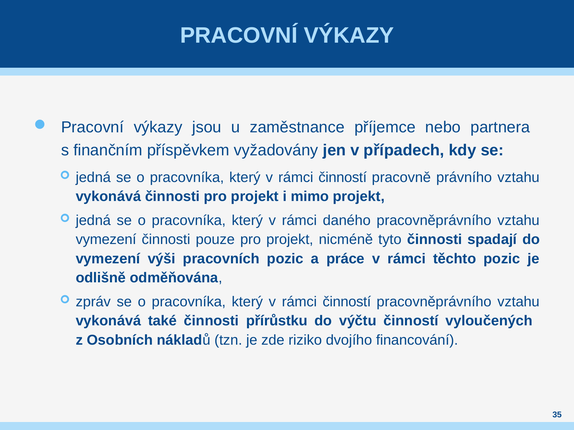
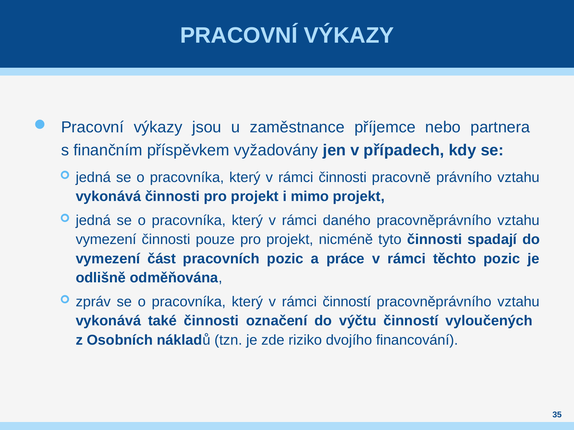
činností at (343, 178): činností -> činnosti
výši: výši -> část
přírůstku: přírůstku -> označení
